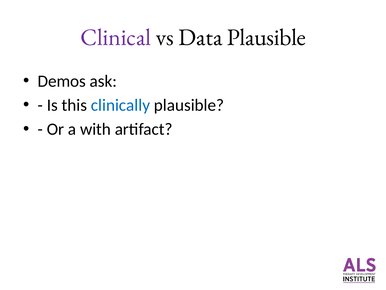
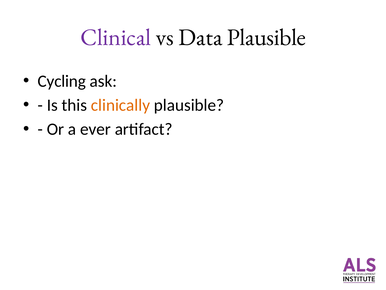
Demos: Demos -> Cycling
clinically colour: blue -> orange
with: with -> ever
